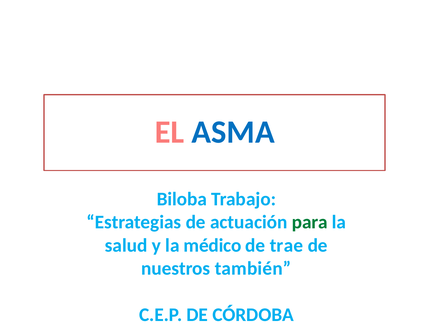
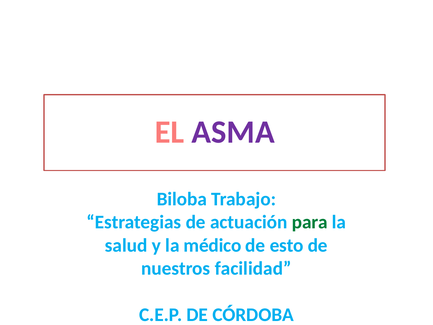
ASMA colour: blue -> purple
trae: trae -> esto
también: también -> facilidad
